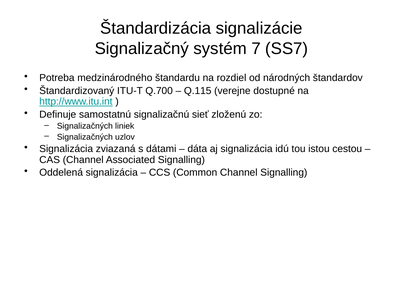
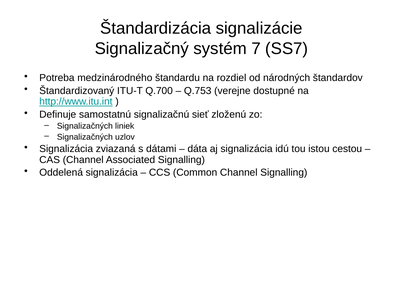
Q.115: Q.115 -> Q.753
